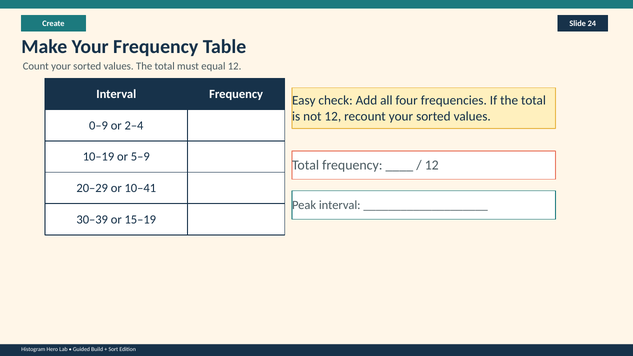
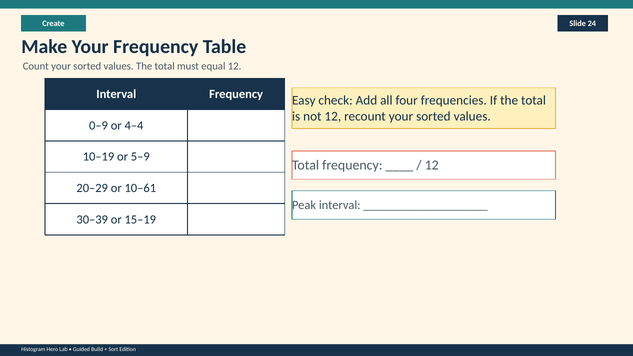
2–4: 2–4 -> 4–4
10–41: 10–41 -> 10–61
